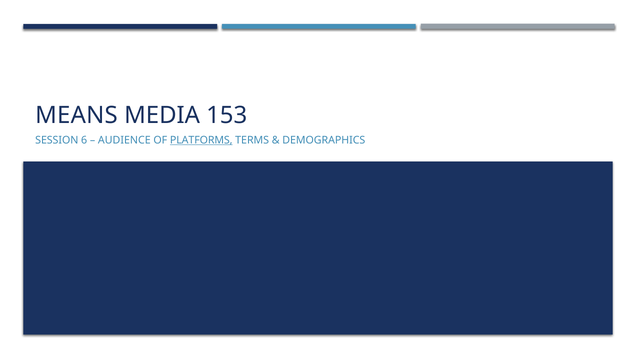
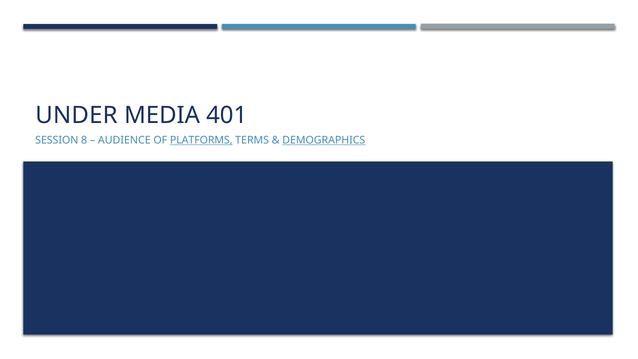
MEANS: MEANS -> UNDER
153: 153 -> 401
6: 6 -> 8
DEMOGRAPHICS underline: none -> present
